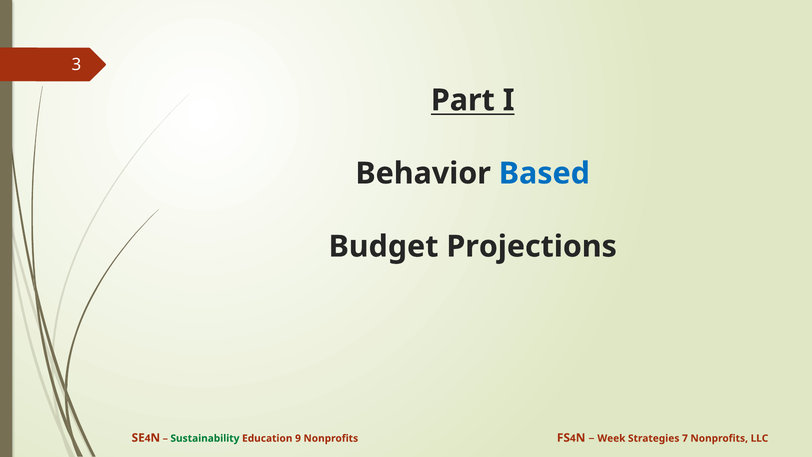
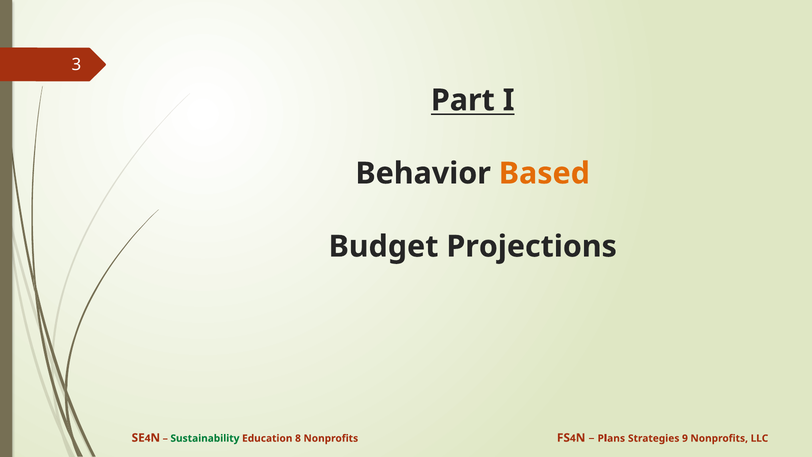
Based colour: blue -> orange
9: 9 -> 8
Week: Week -> Plans
7: 7 -> 9
